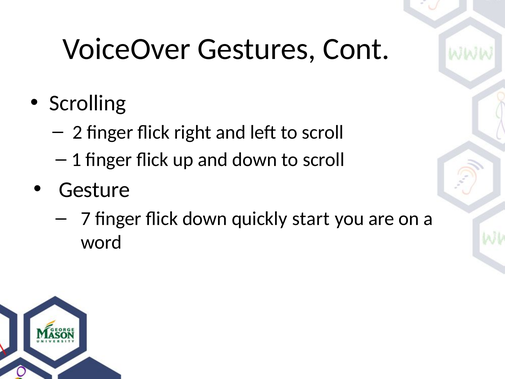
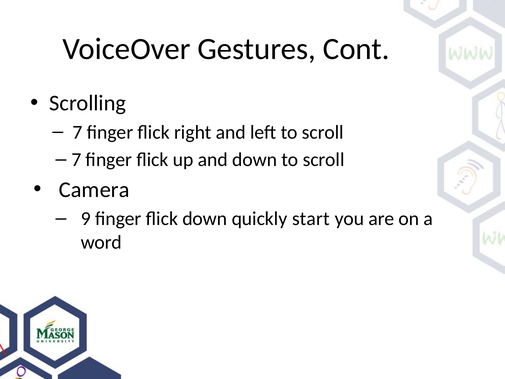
2 at (78, 132): 2 -> 7
1 at (76, 160): 1 -> 7
Gesture: Gesture -> Camera
7: 7 -> 9
